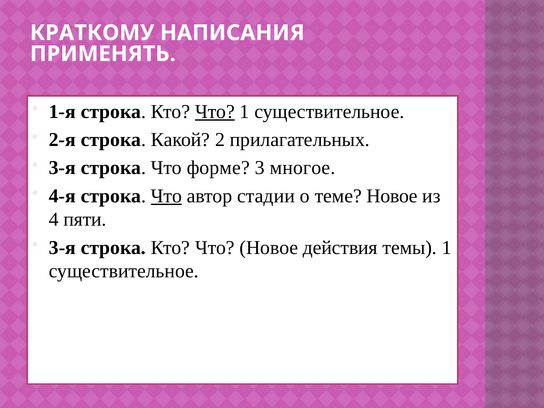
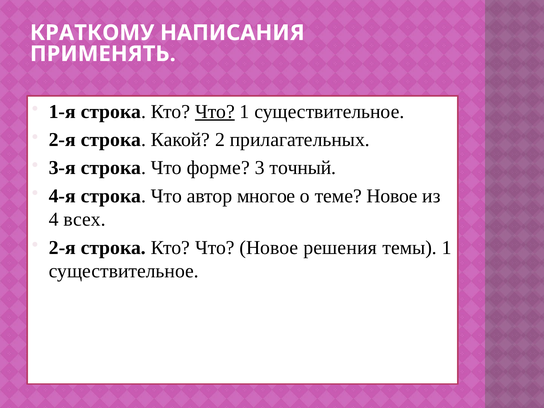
многое: многое -> точный
Что at (166, 196) underline: present -> none
стадии: стадии -> многое
пяти: пяти -> всех
3-я at (62, 248): 3-я -> 2-я
действия: действия -> решения
